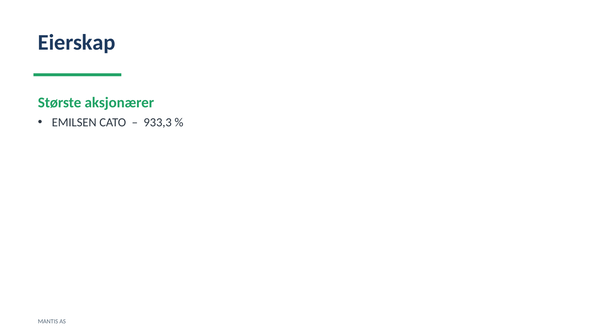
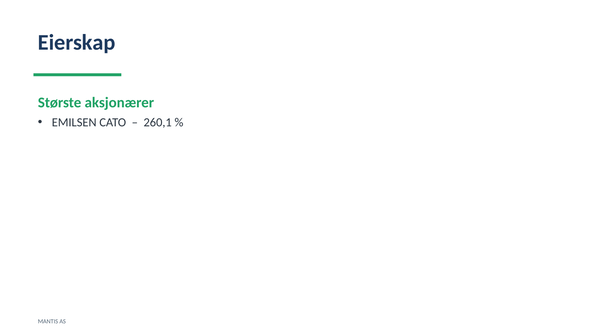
933,3: 933,3 -> 260,1
